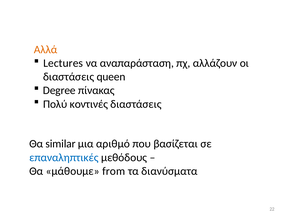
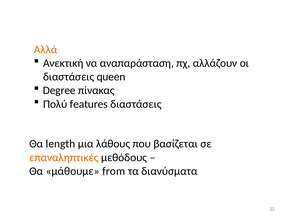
Lectures: Lectures -> Ανεκτική
κοντινές: κοντινές -> features
similar: similar -> length
αριθμό: αριθμό -> λάθους
επαναληπτικές colour: blue -> orange
